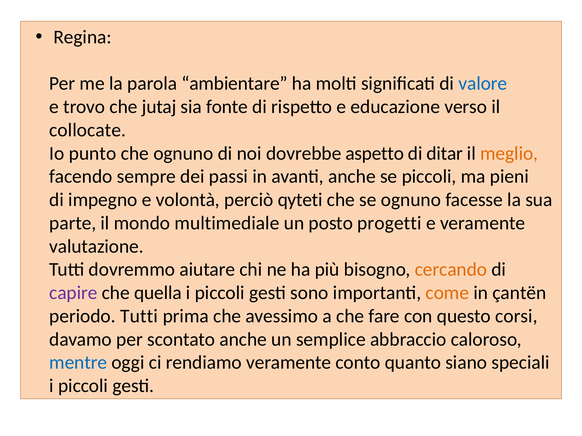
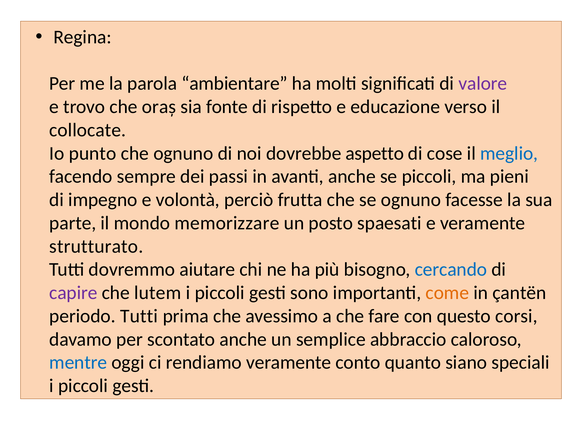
valore colour: blue -> purple
jutaj: jutaj -> oraș
ditar: ditar -> cose
meglio colour: orange -> blue
qyteti: qyteti -> frutta
multimediale: multimediale -> memorizzare
progetti: progetti -> spaesati
valutazione: valutazione -> strutturato
cercando colour: orange -> blue
quella: quella -> lutem
